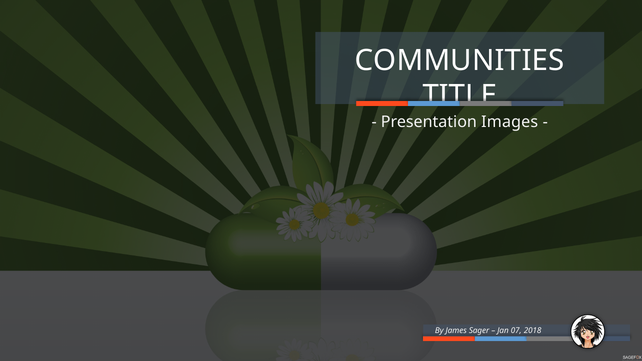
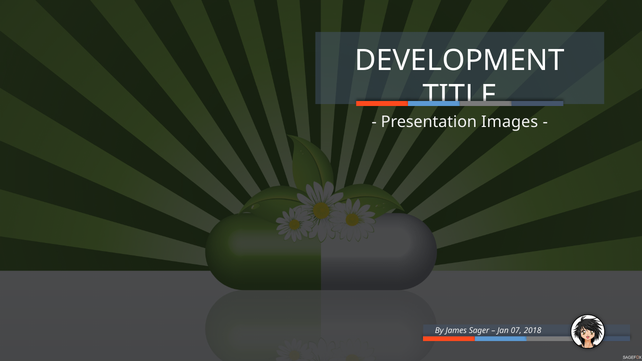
COMMUNITIES: COMMUNITIES -> DEVELOPMENT
